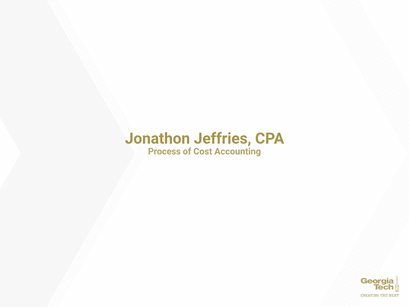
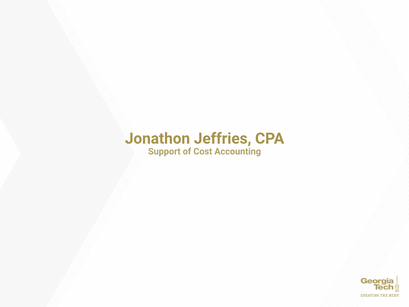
Process: Process -> Support
